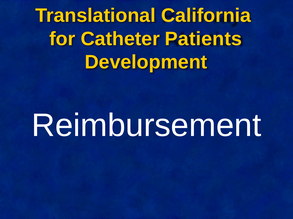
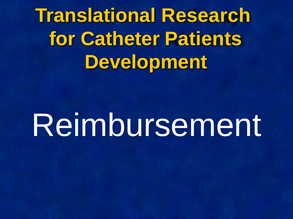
California: California -> Research
